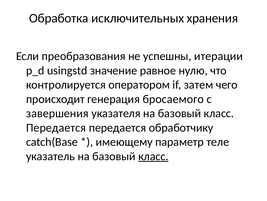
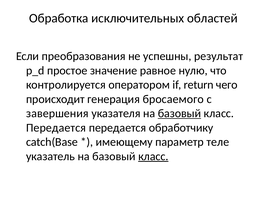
хранения: хранения -> областей
итерации: итерации -> результат
usingstd: usingstd -> простое
затем: затем -> return
базовый at (179, 113) underline: none -> present
